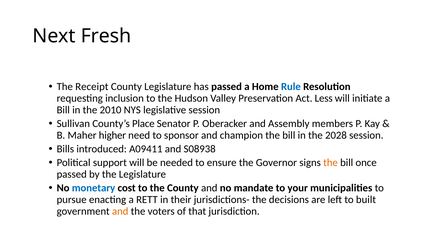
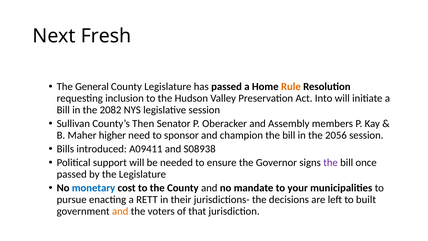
Receipt: Receipt -> General
Rule colour: blue -> orange
Less: Less -> Into
2010: 2010 -> 2082
Place: Place -> Then
2028: 2028 -> 2056
the at (331, 163) colour: orange -> purple
